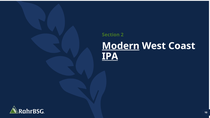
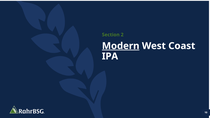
IPA underline: present -> none
